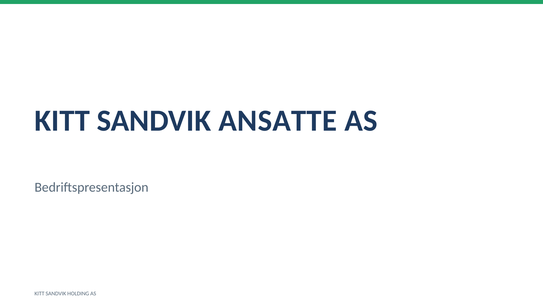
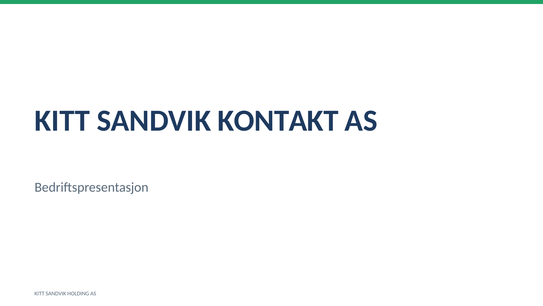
ANSATTE: ANSATTE -> KONTAKT
